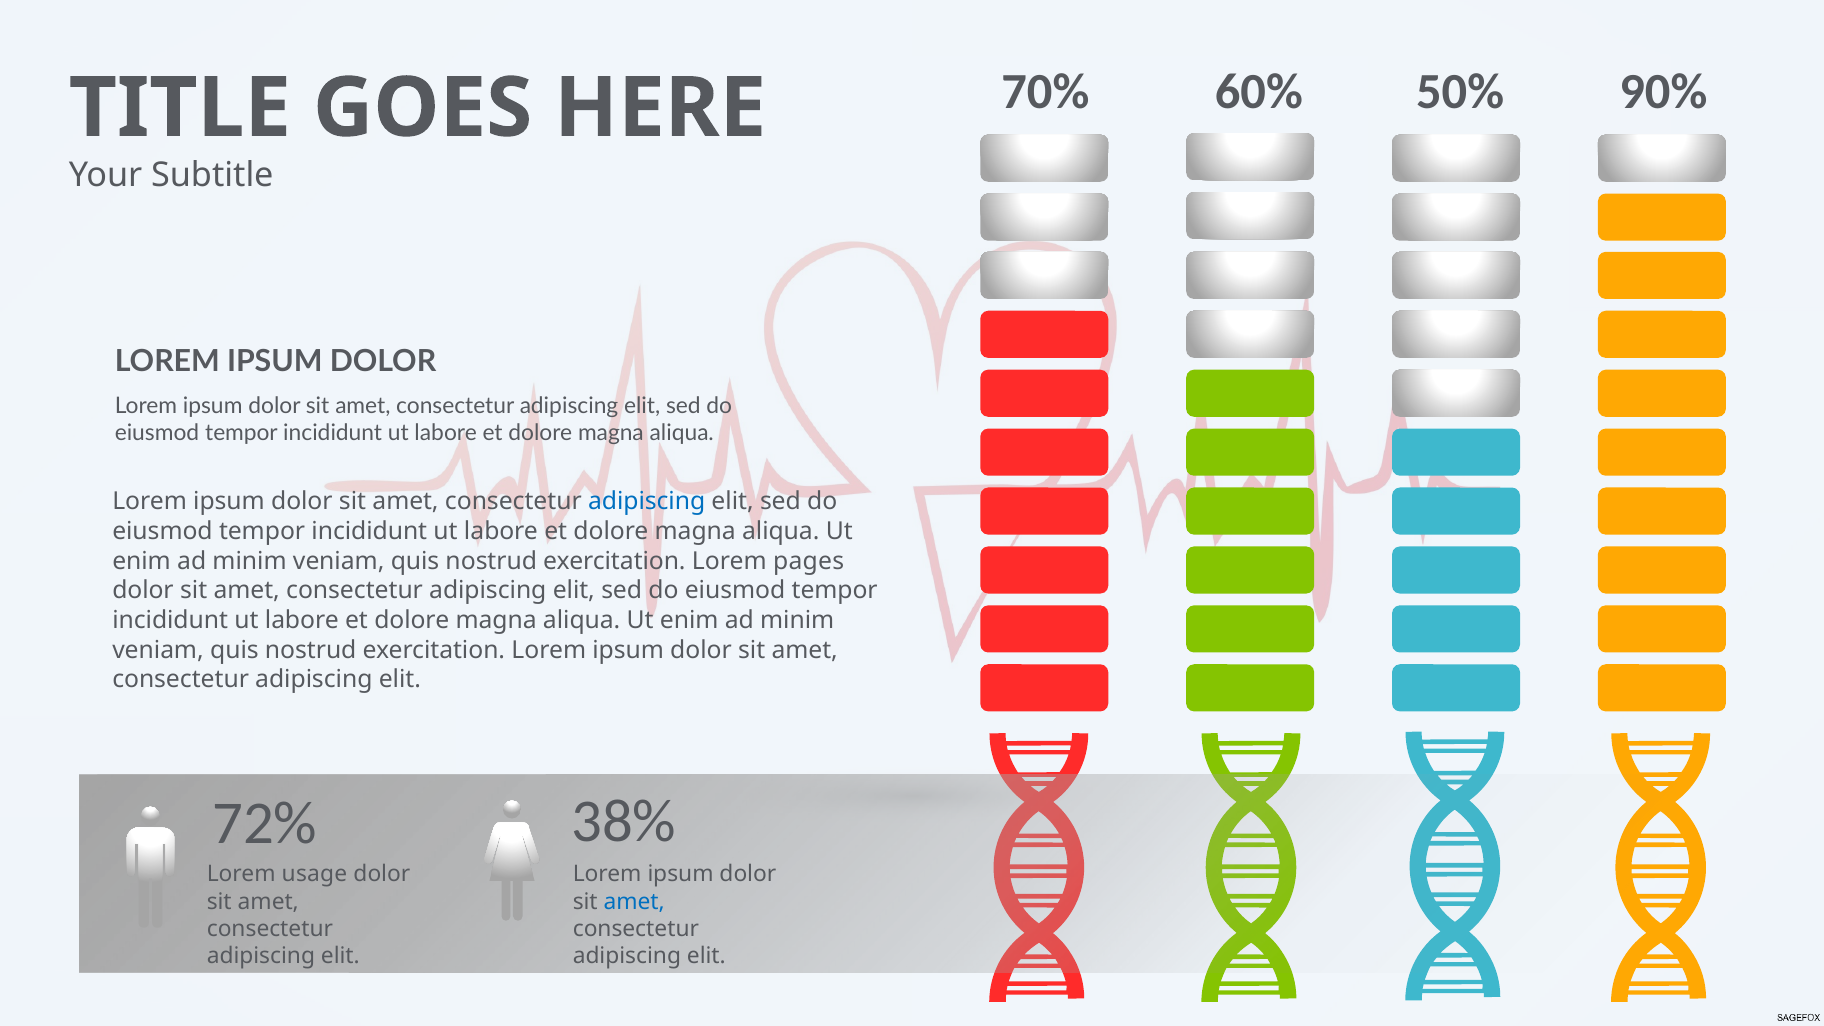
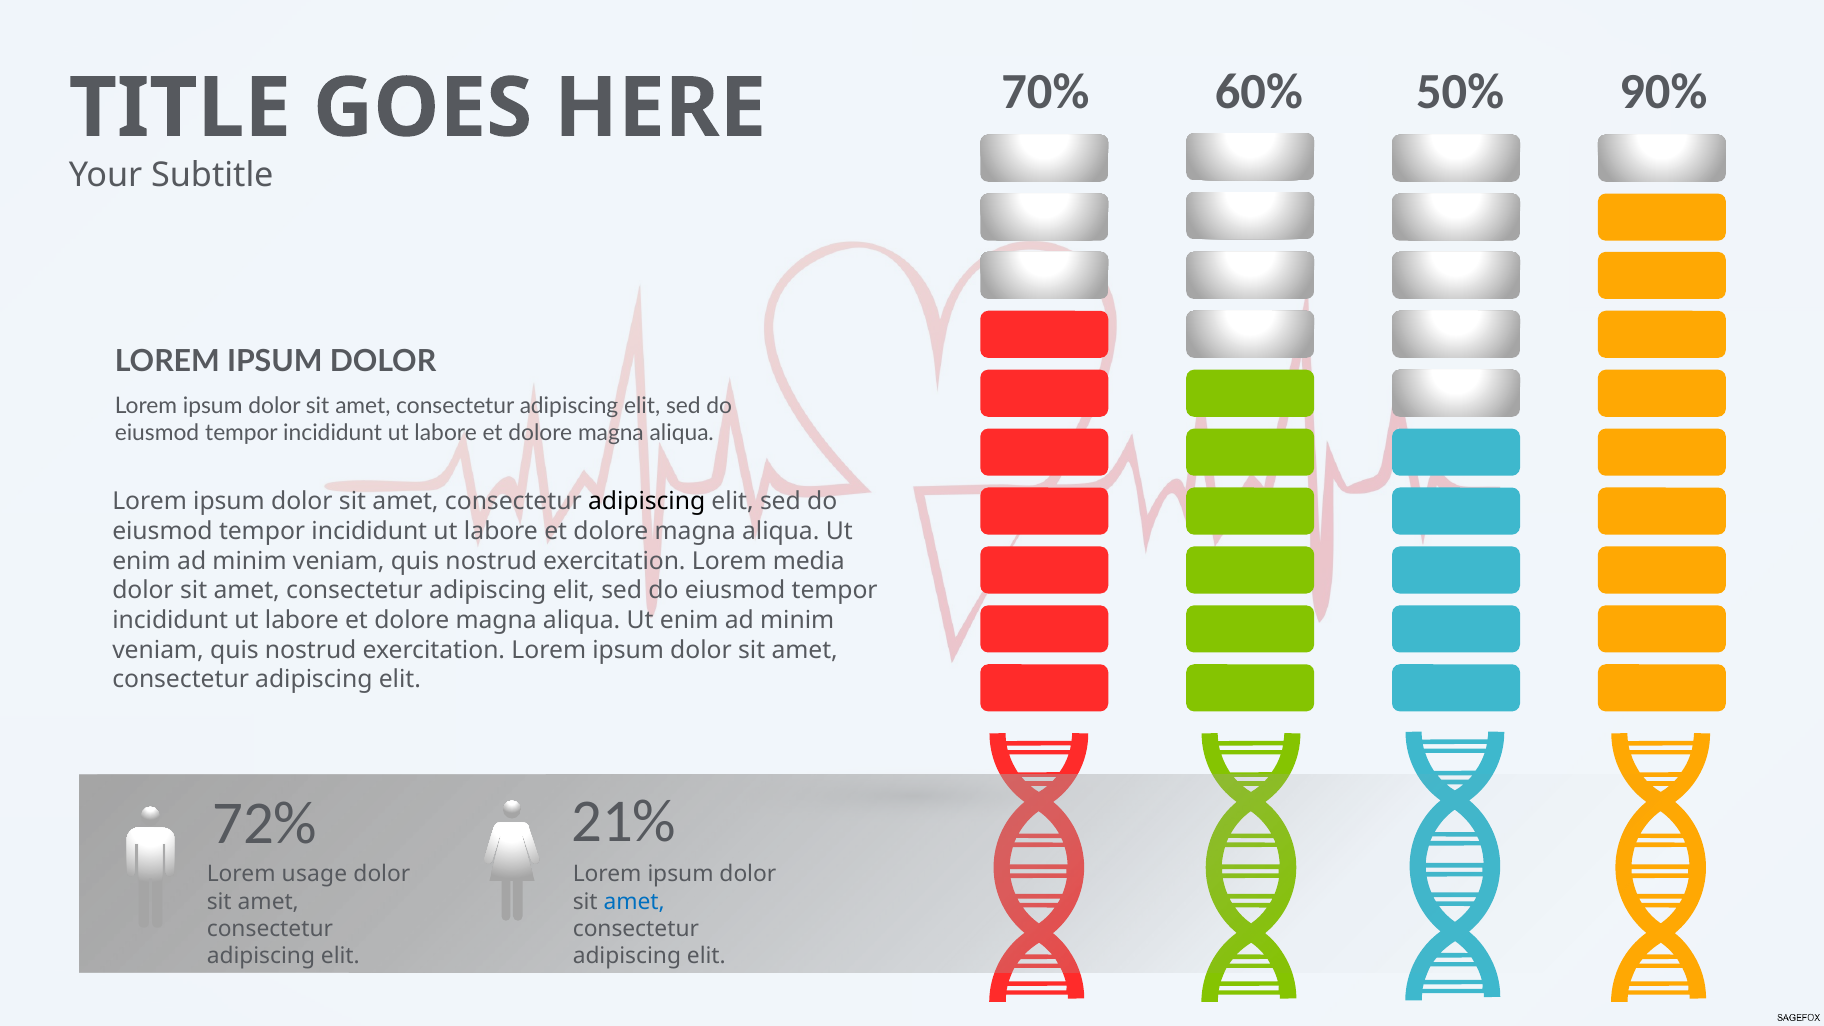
adipiscing at (647, 502) colour: blue -> black
pages: pages -> media
38%: 38% -> 21%
